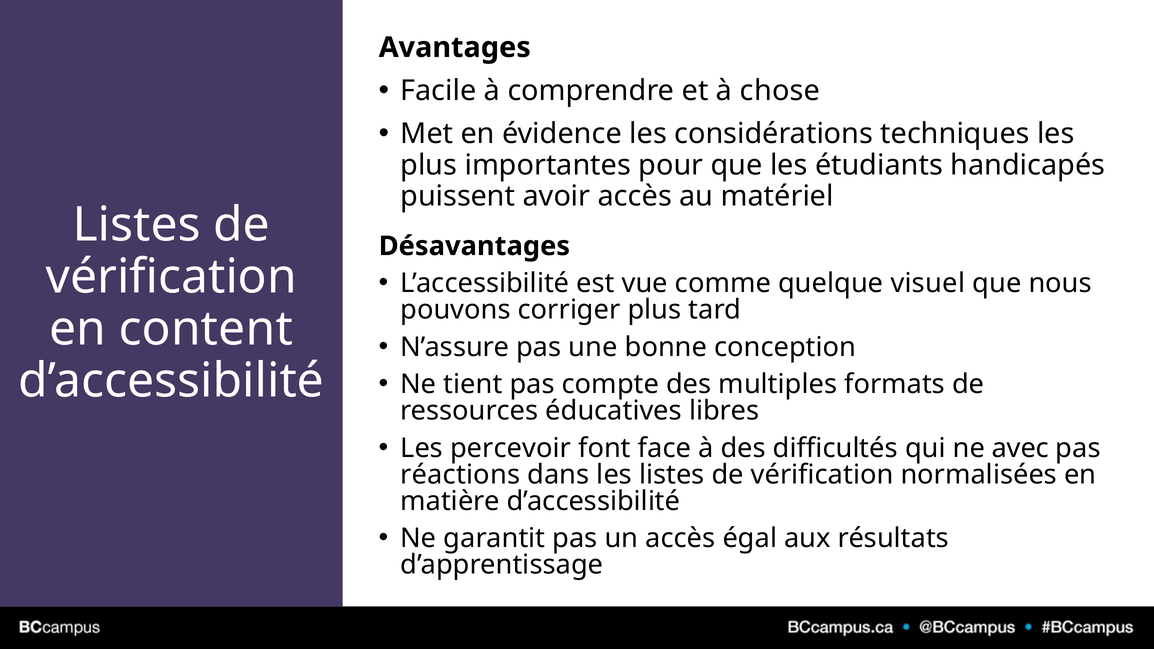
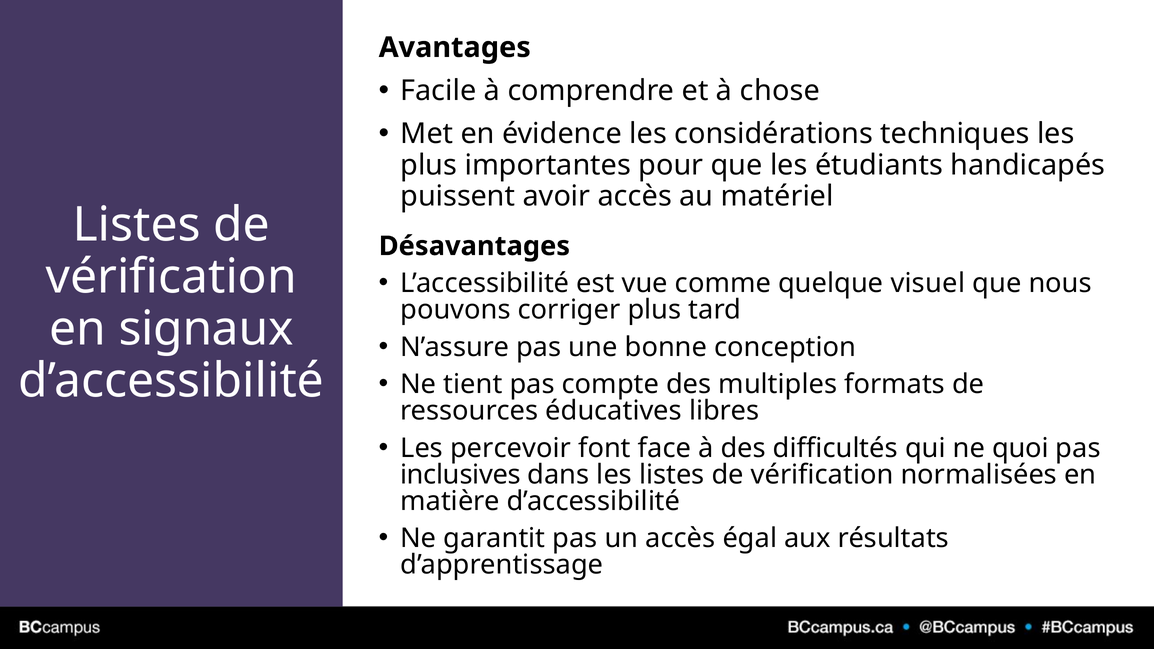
content: content -> signaux
avec: avec -> quoi
réactions: réactions -> inclusives
